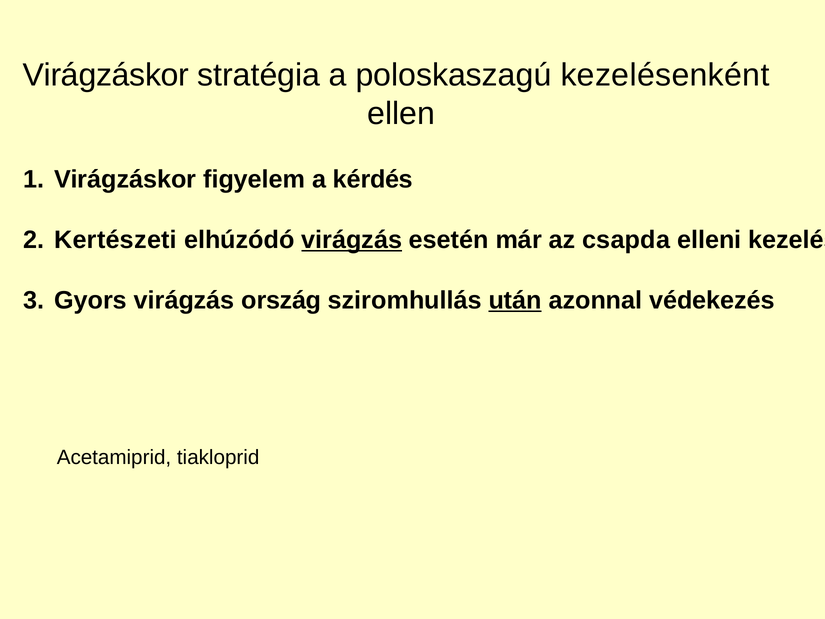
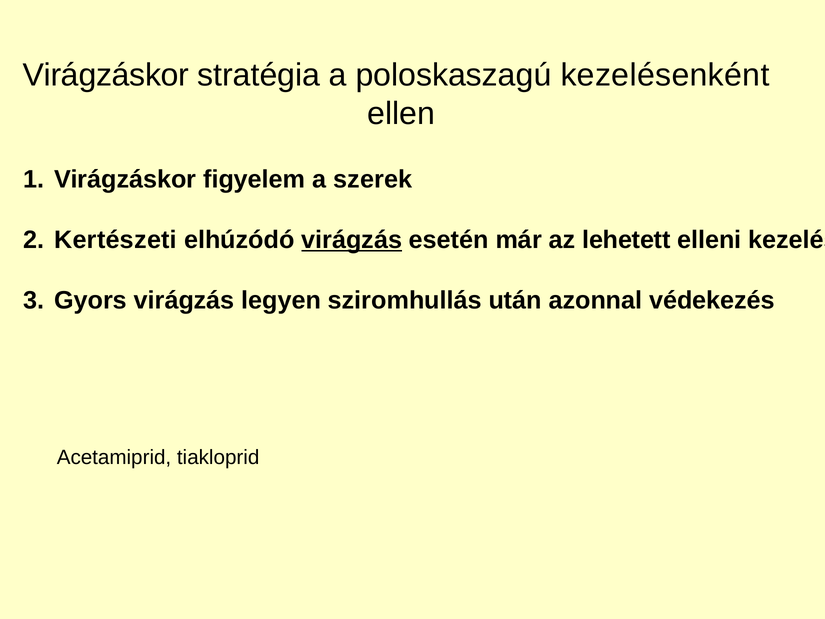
kérdés: kérdés -> szerek
csapda: csapda -> lehetett
ország: ország -> legyen
után underline: present -> none
